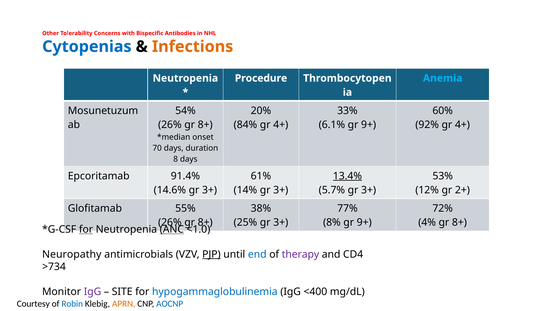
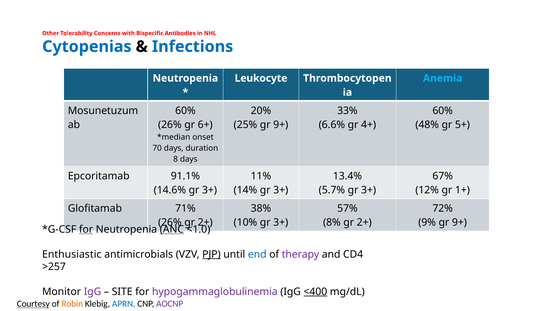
Infections colour: orange -> blue
Procedure: Procedure -> Leukocyte
54% at (185, 111): 54% -> 60%
8+ at (205, 125): 8+ -> 6+
84%: 84% -> 25%
4+ at (281, 125): 4+ -> 9+
6.1%: 6.1% -> 6.6%
9+ at (369, 125): 9+ -> 4+
92%: 92% -> 48%
4+ at (462, 125): 4+ -> 5+
91.4%: 91.4% -> 91.1%
61%: 61% -> 11%
13.4% underline: present -> none
53%: 53% -> 67%
2+: 2+ -> 1+
55%: 55% -> 71%
77%: 77% -> 57%
8+ at (205, 222): 8+ -> 2+
25%: 25% -> 10%
8% gr 9+: 9+ -> 2+
4%: 4% -> 9%
8+ at (459, 222): 8+ -> 9+
Neuropathy: Neuropathy -> Enthusiastic
>734: >734 -> >257
hypogammaglobulinemia colour: blue -> purple
<400 underline: none -> present
Courtesy underline: none -> present
Robin colour: blue -> orange
APRN colour: orange -> blue
AOCNP colour: blue -> purple
